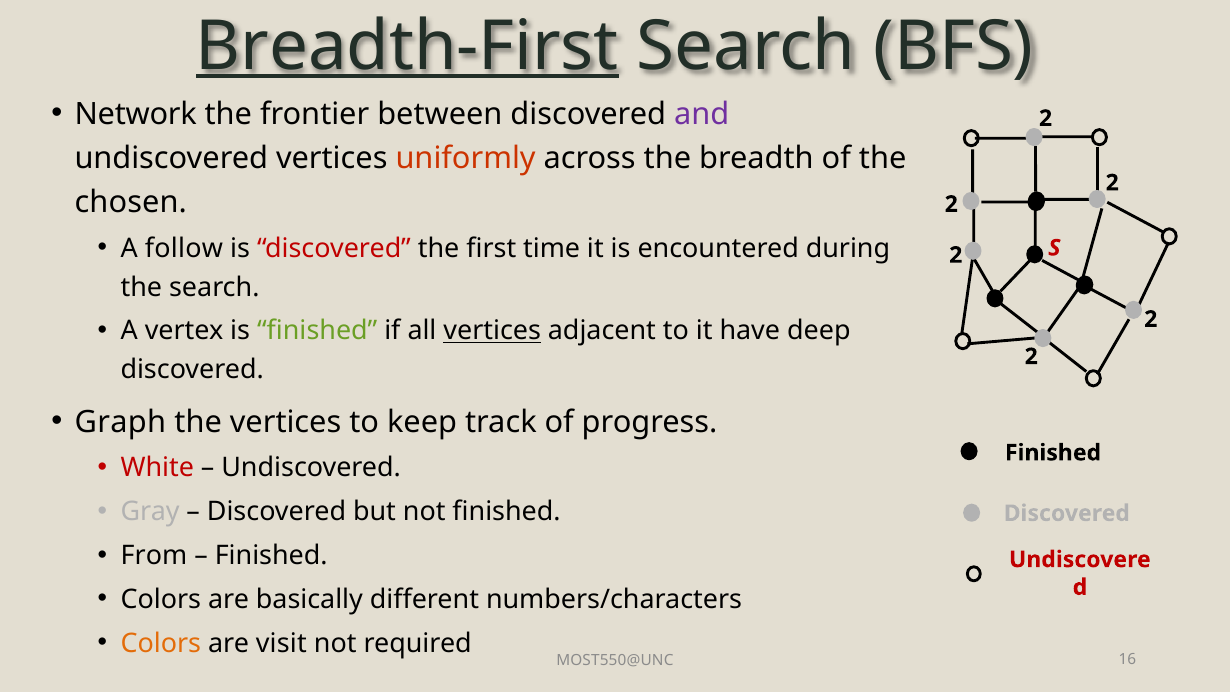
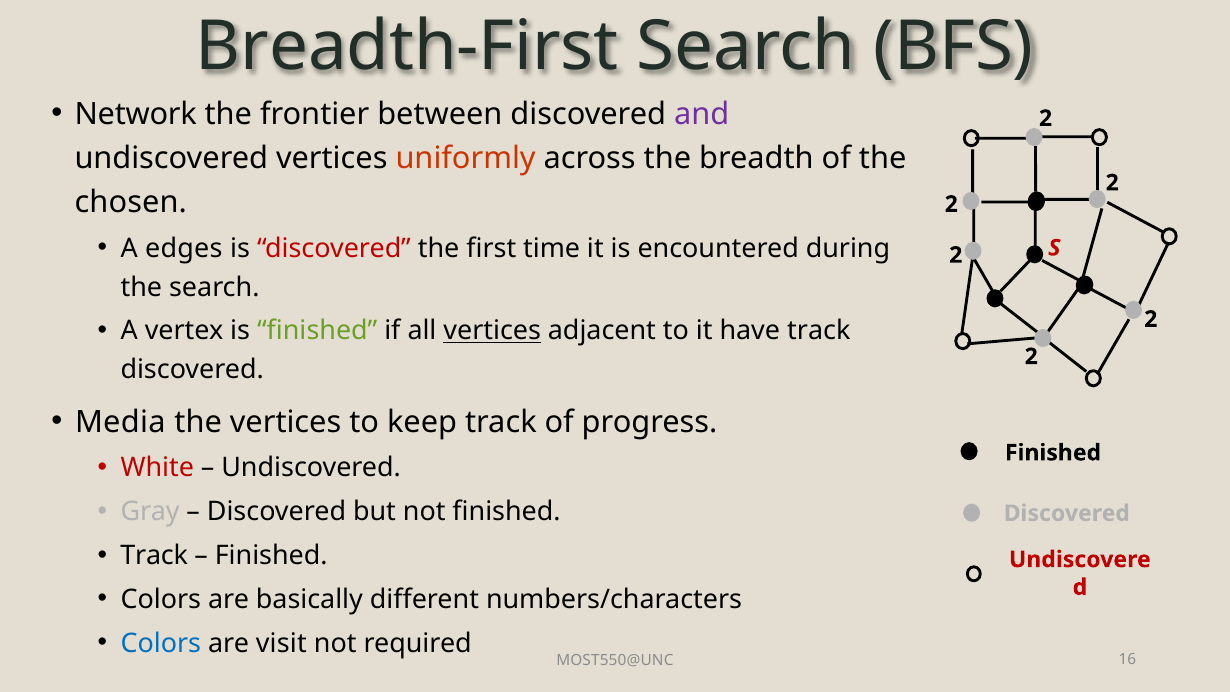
Breadth-First underline: present -> none
follow: follow -> edges
have deep: deep -> track
Graph: Graph -> Media
From at (154, 556): From -> Track
Colors at (161, 643) colour: orange -> blue
